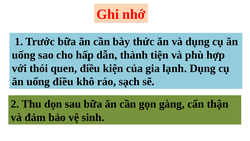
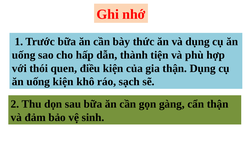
gia lạnh: lạnh -> thận
uống điều: điều -> kiện
